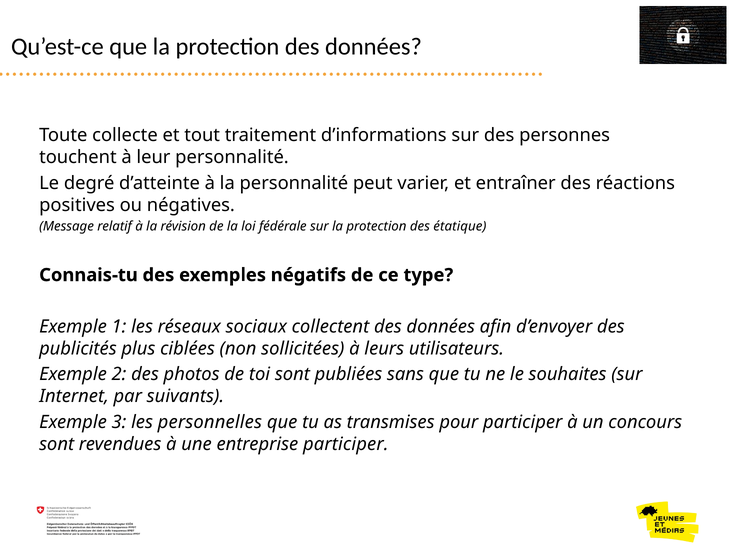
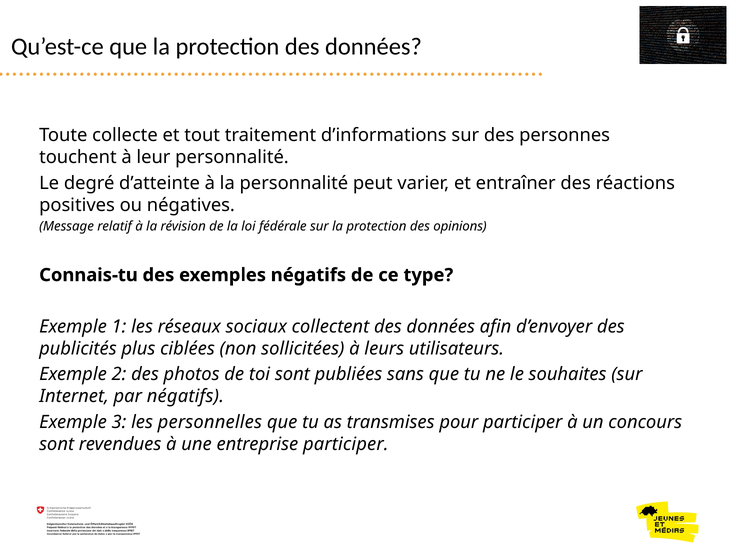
étatique: étatique -> opinions
par suivants: suivants -> négatifs
